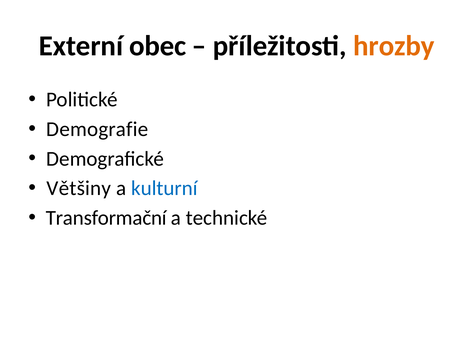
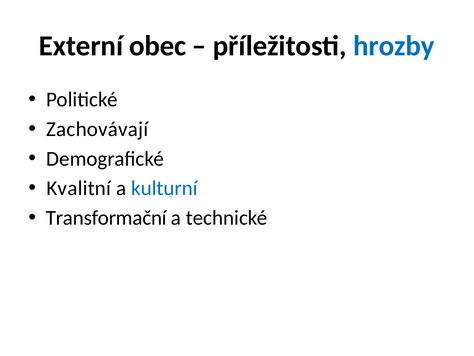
hrozby colour: orange -> blue
Demografie: Demografie -> Zachovávají
Většiny: Většiny -> Kvalitní
